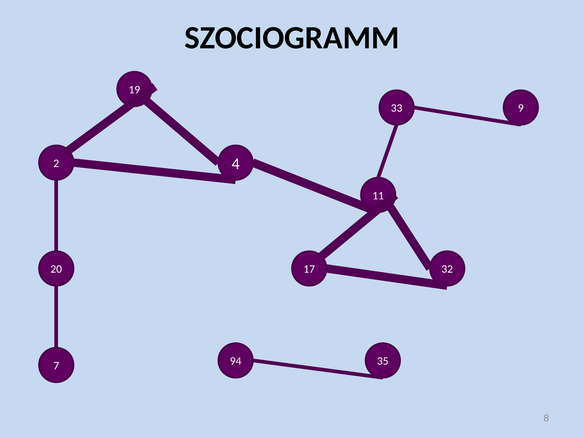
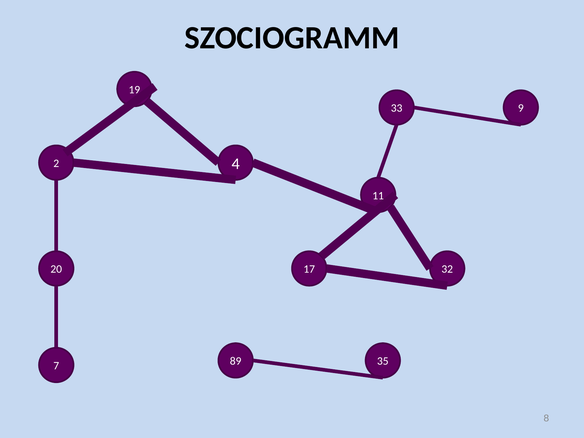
94: 94 -> 89
